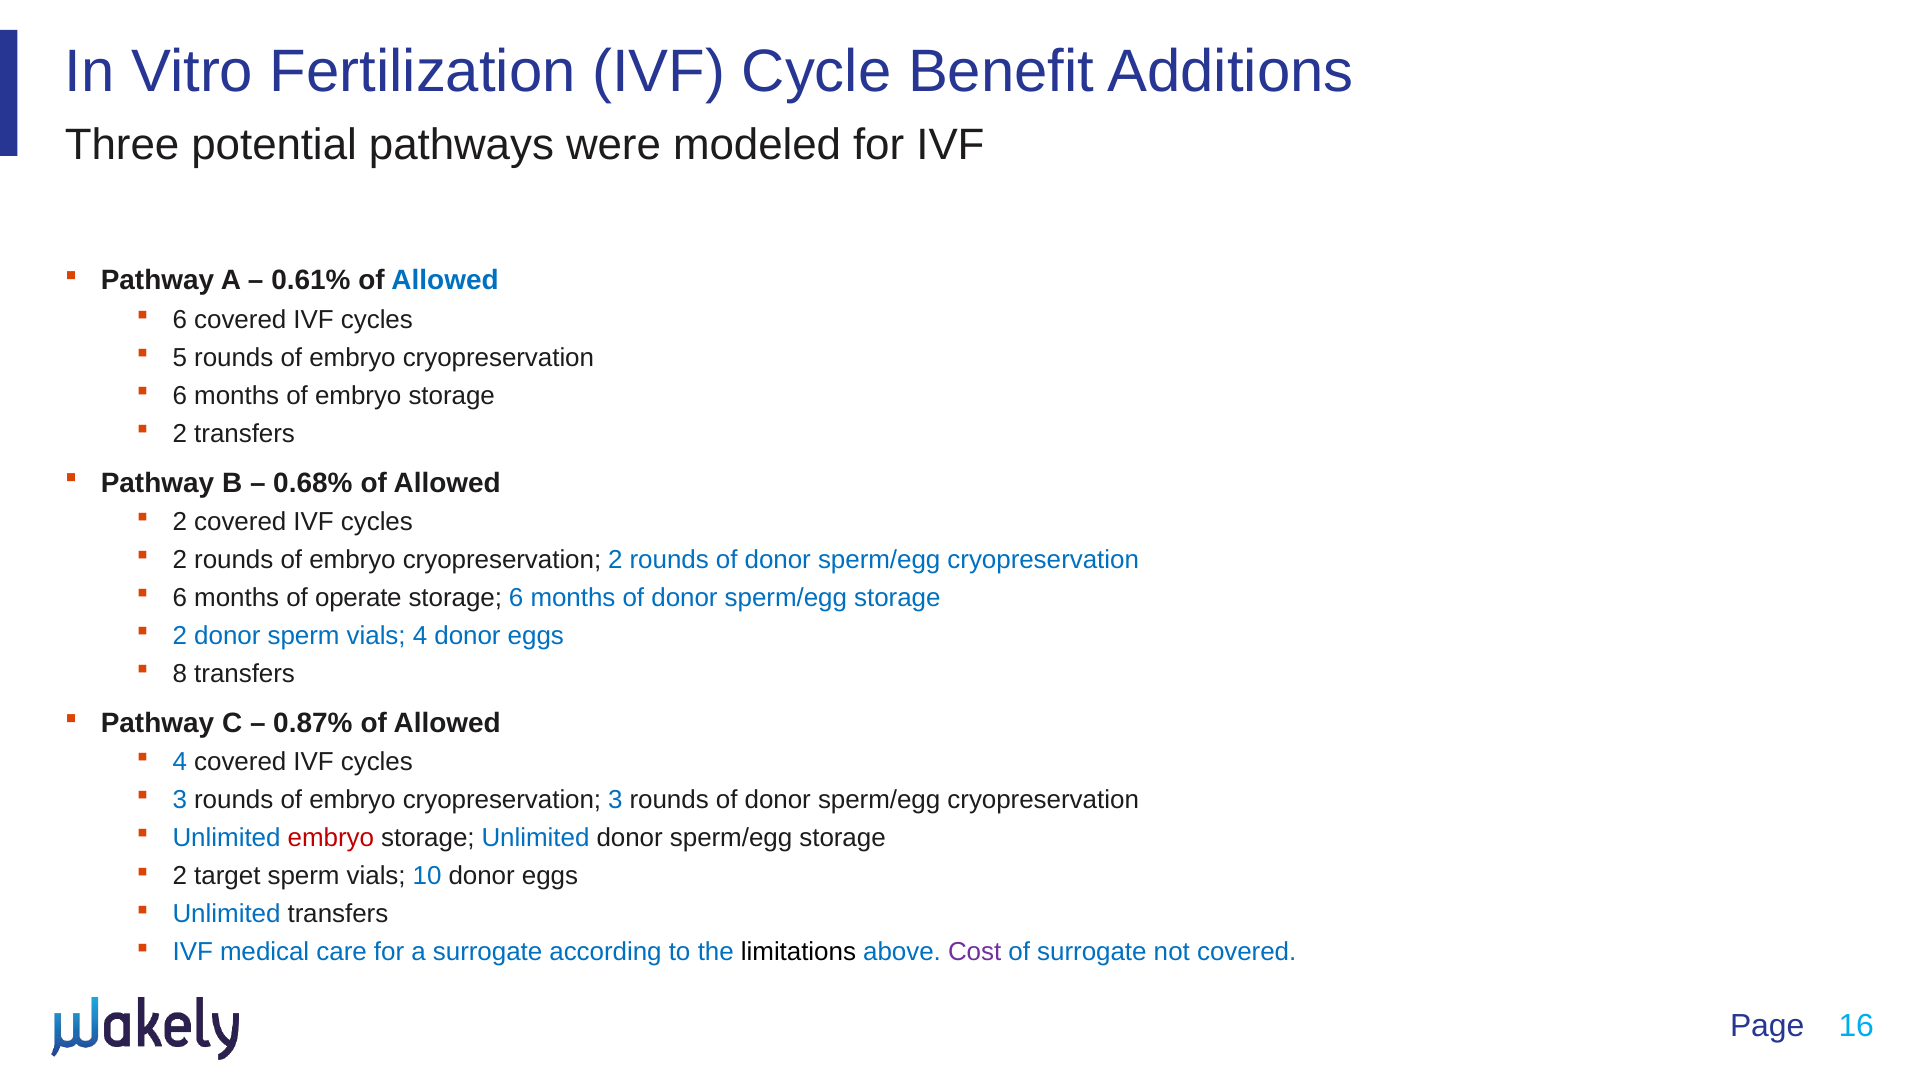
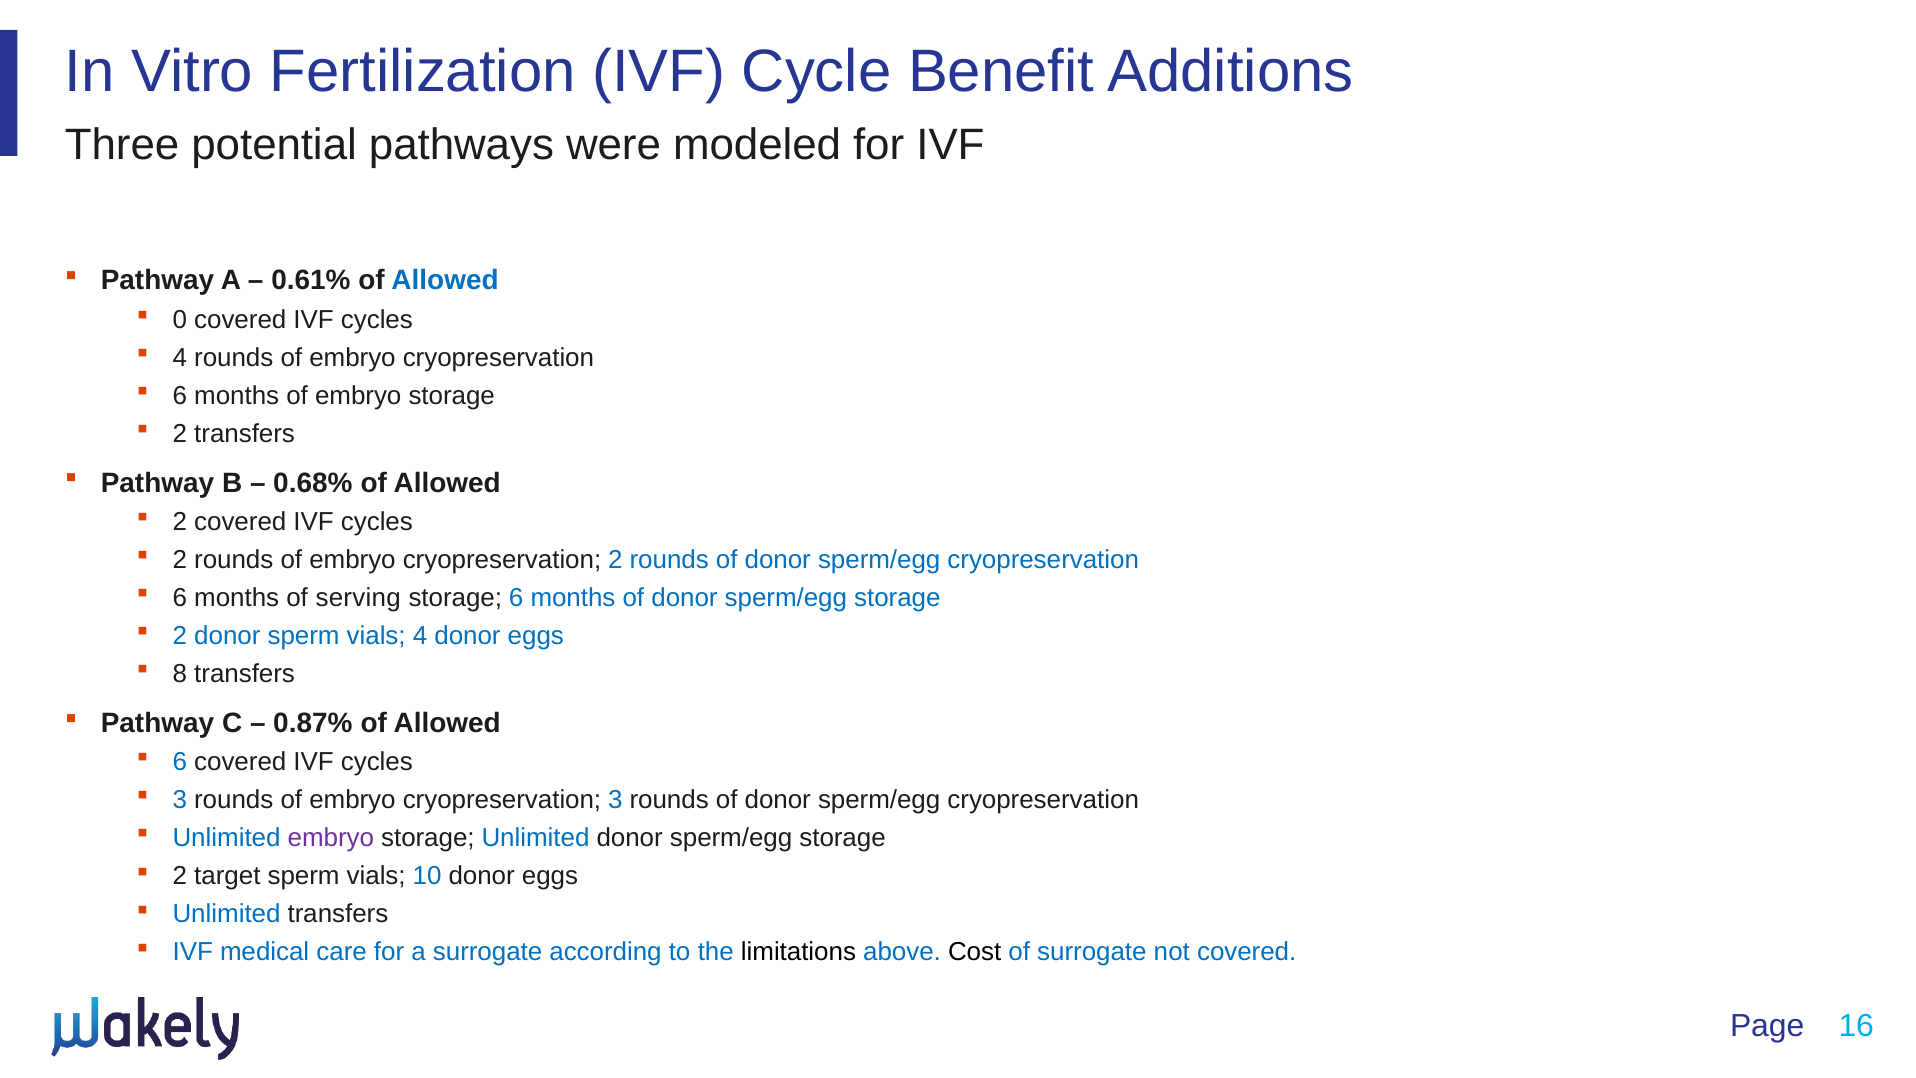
6 at (180, 320): 6 -> 0
5 at (180, 358): 5 -> 4
operate: operate -> serving
4 at (180, 762): 4 -> 6
embryo at (331, 838) colour: red -> purple
Cost colour: purple -> black
